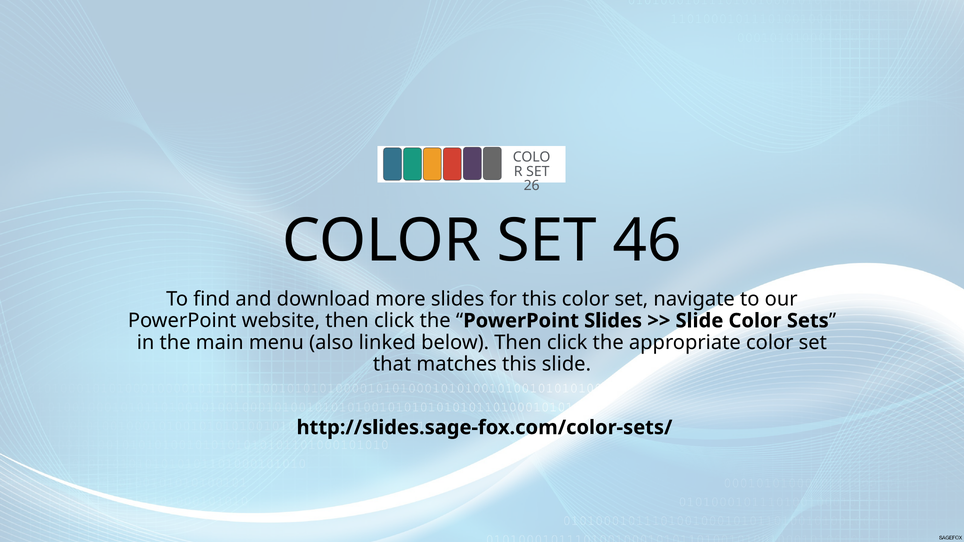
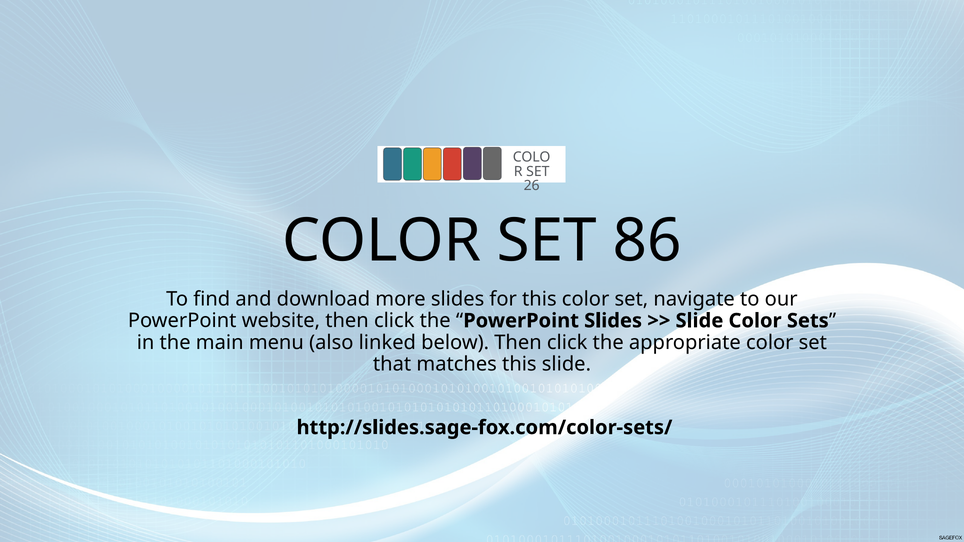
46: 46 -> 86
